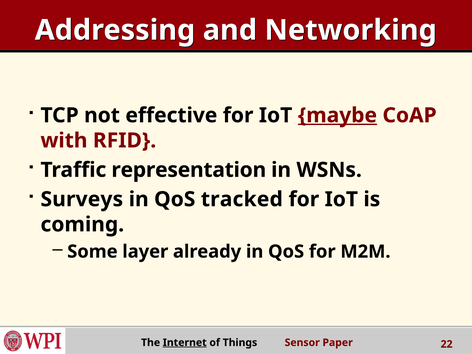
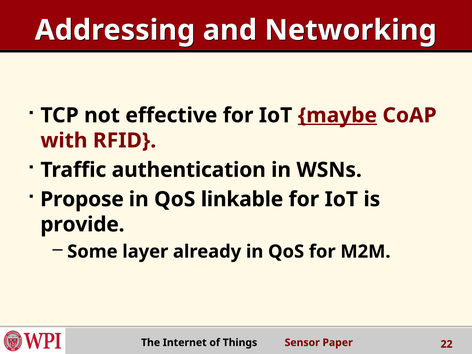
representation: representation -> authentication
Surveys: Surveys -> Propose
tracked: tracked -> linkable
coming: coming -> provide
Internet underline: present -> none
